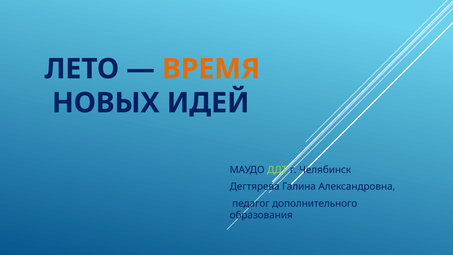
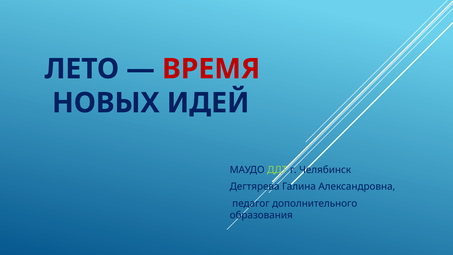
ВРЕМЯ colour: orange -> red
